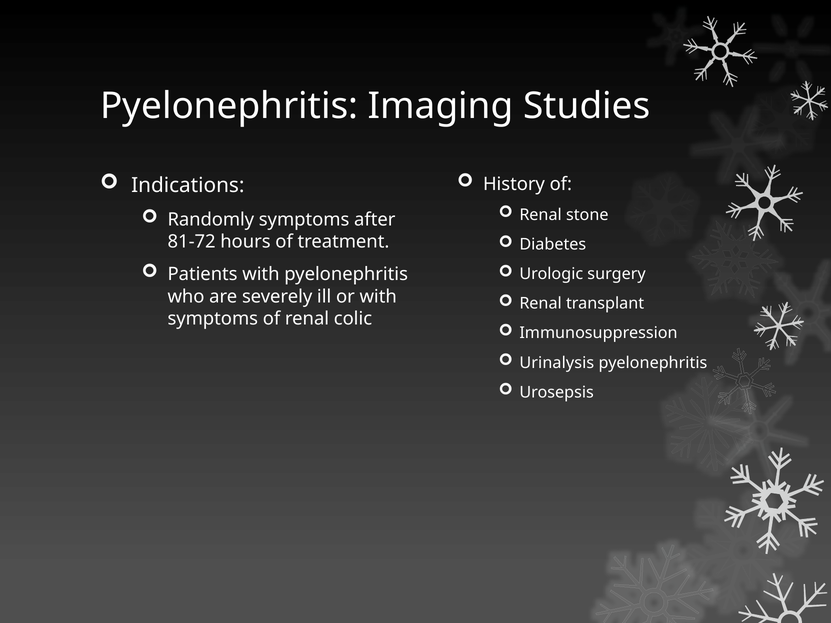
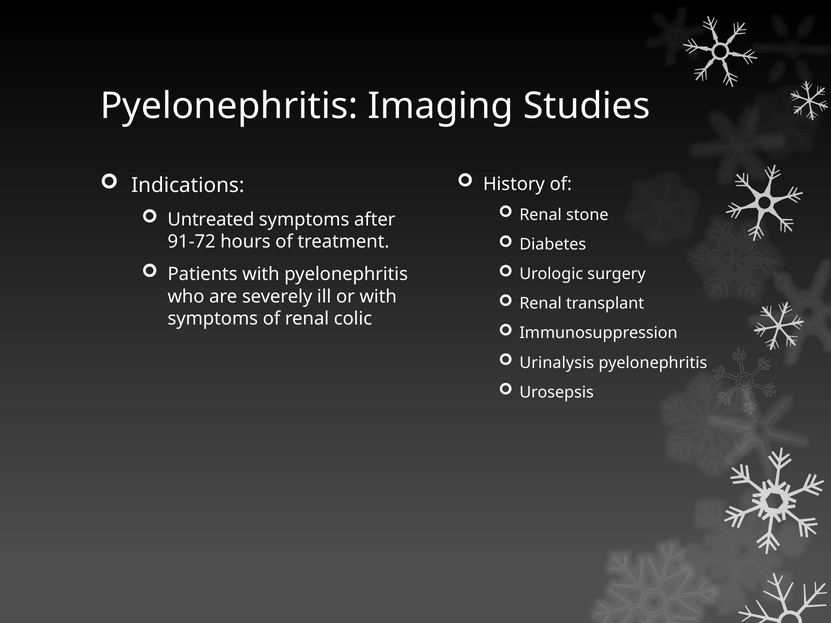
Randomly: Randomly -> Untreated
81-72: 81-72 -> 91-72
